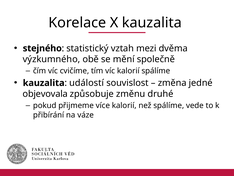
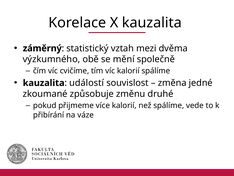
stejného: stejného -> záměrný
objevovala: objevovala -> zkoumané
